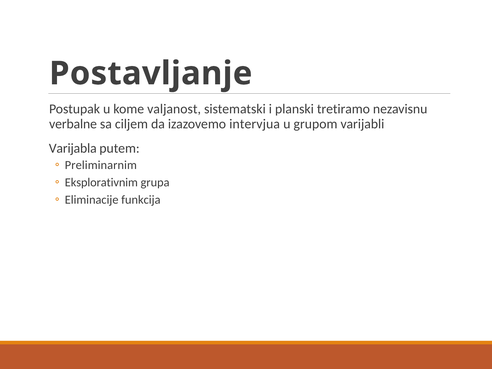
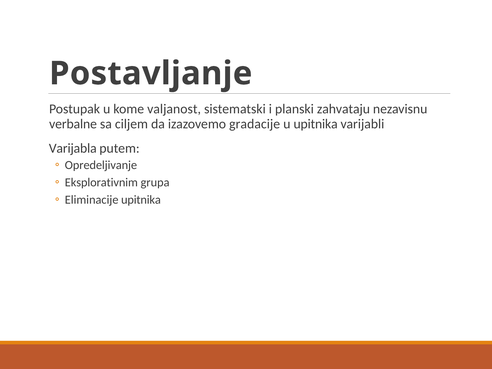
tretiramo: tretiramo -> zahvataju
intervjua: intervjua -> gradacije
u grupom: grupom -> upitnika
Preliminarnim: Preliminarnim -> Opredeljivanje
Eliminacije funkcija: funkcija -> upitnika
